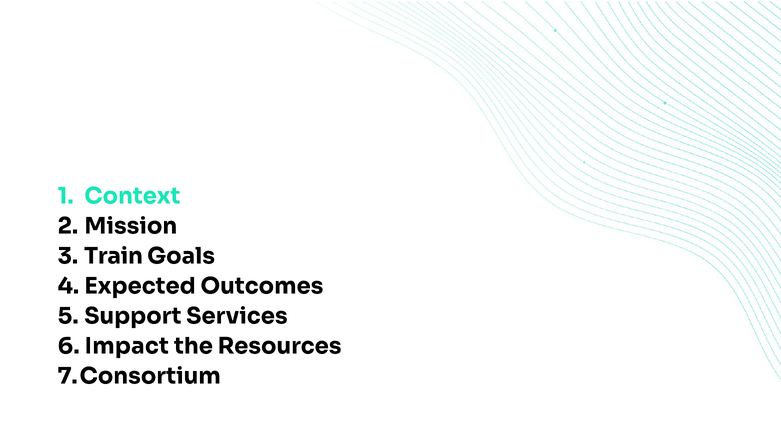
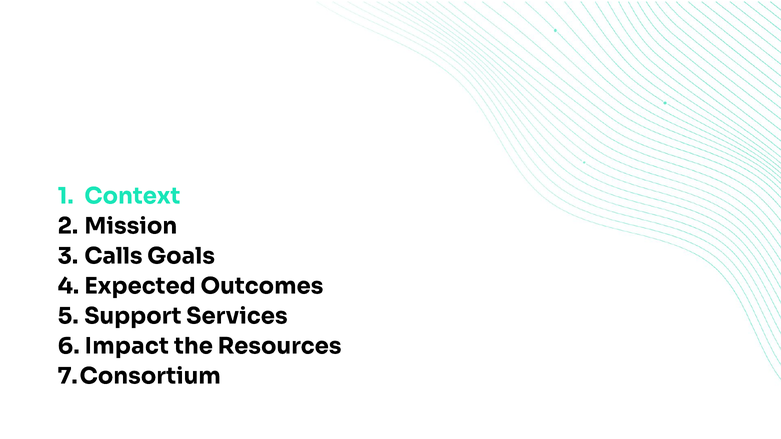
Train: Train -> Calls
